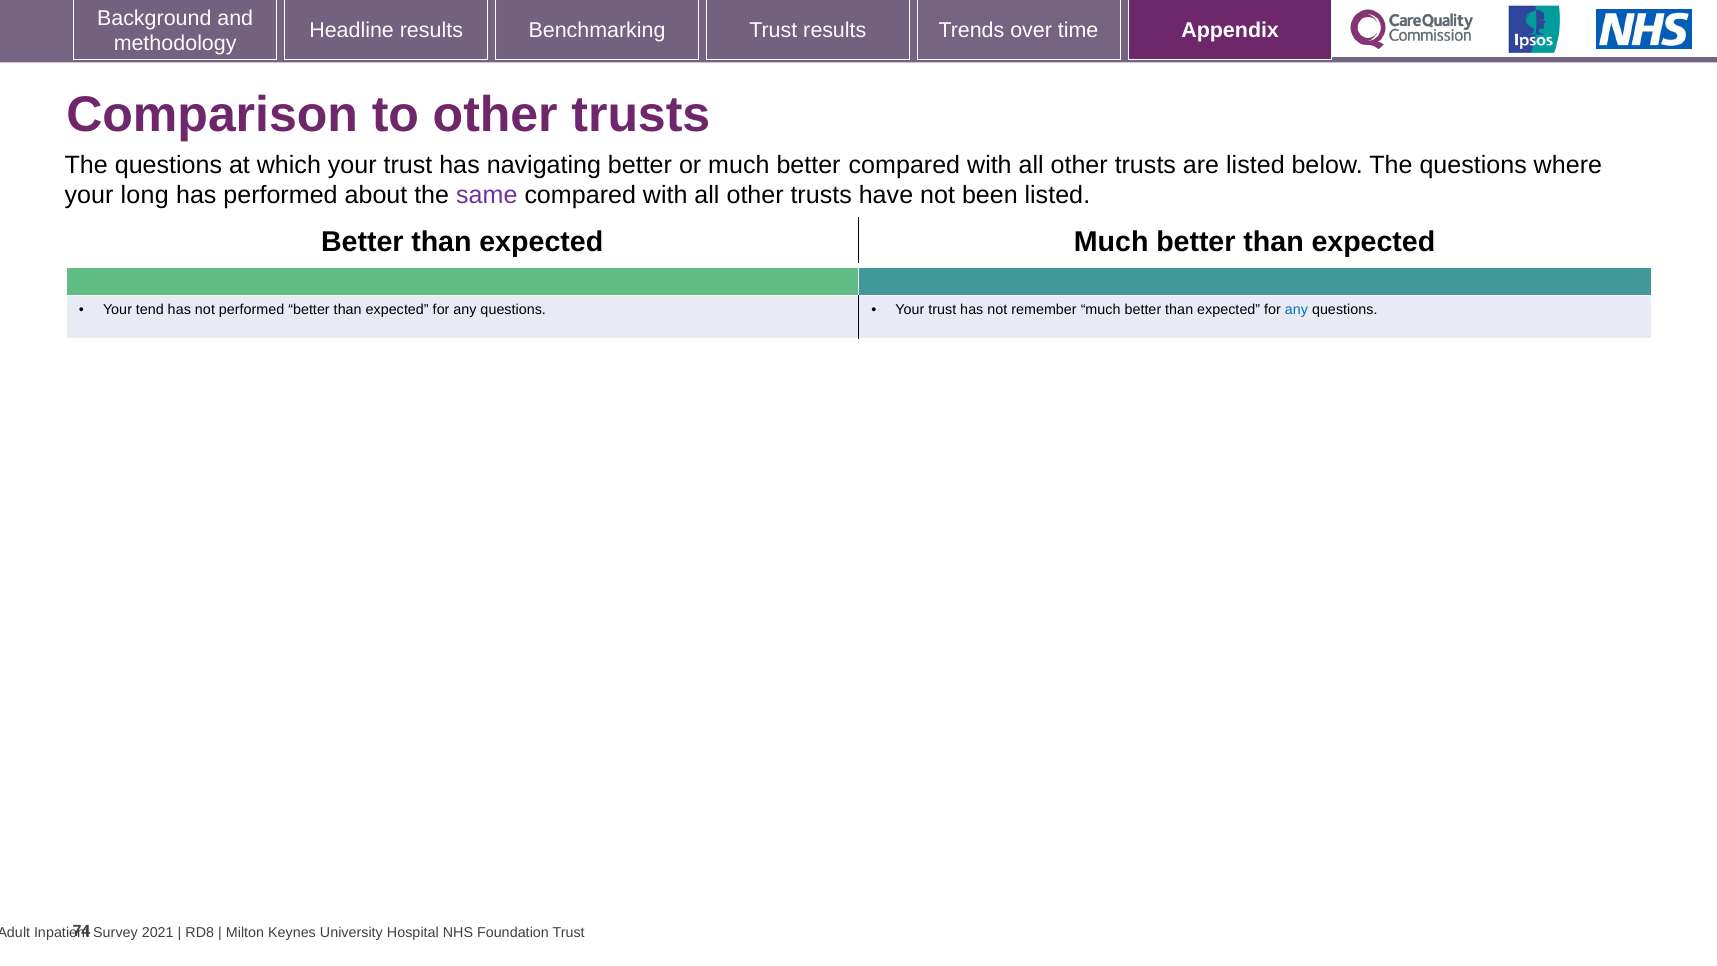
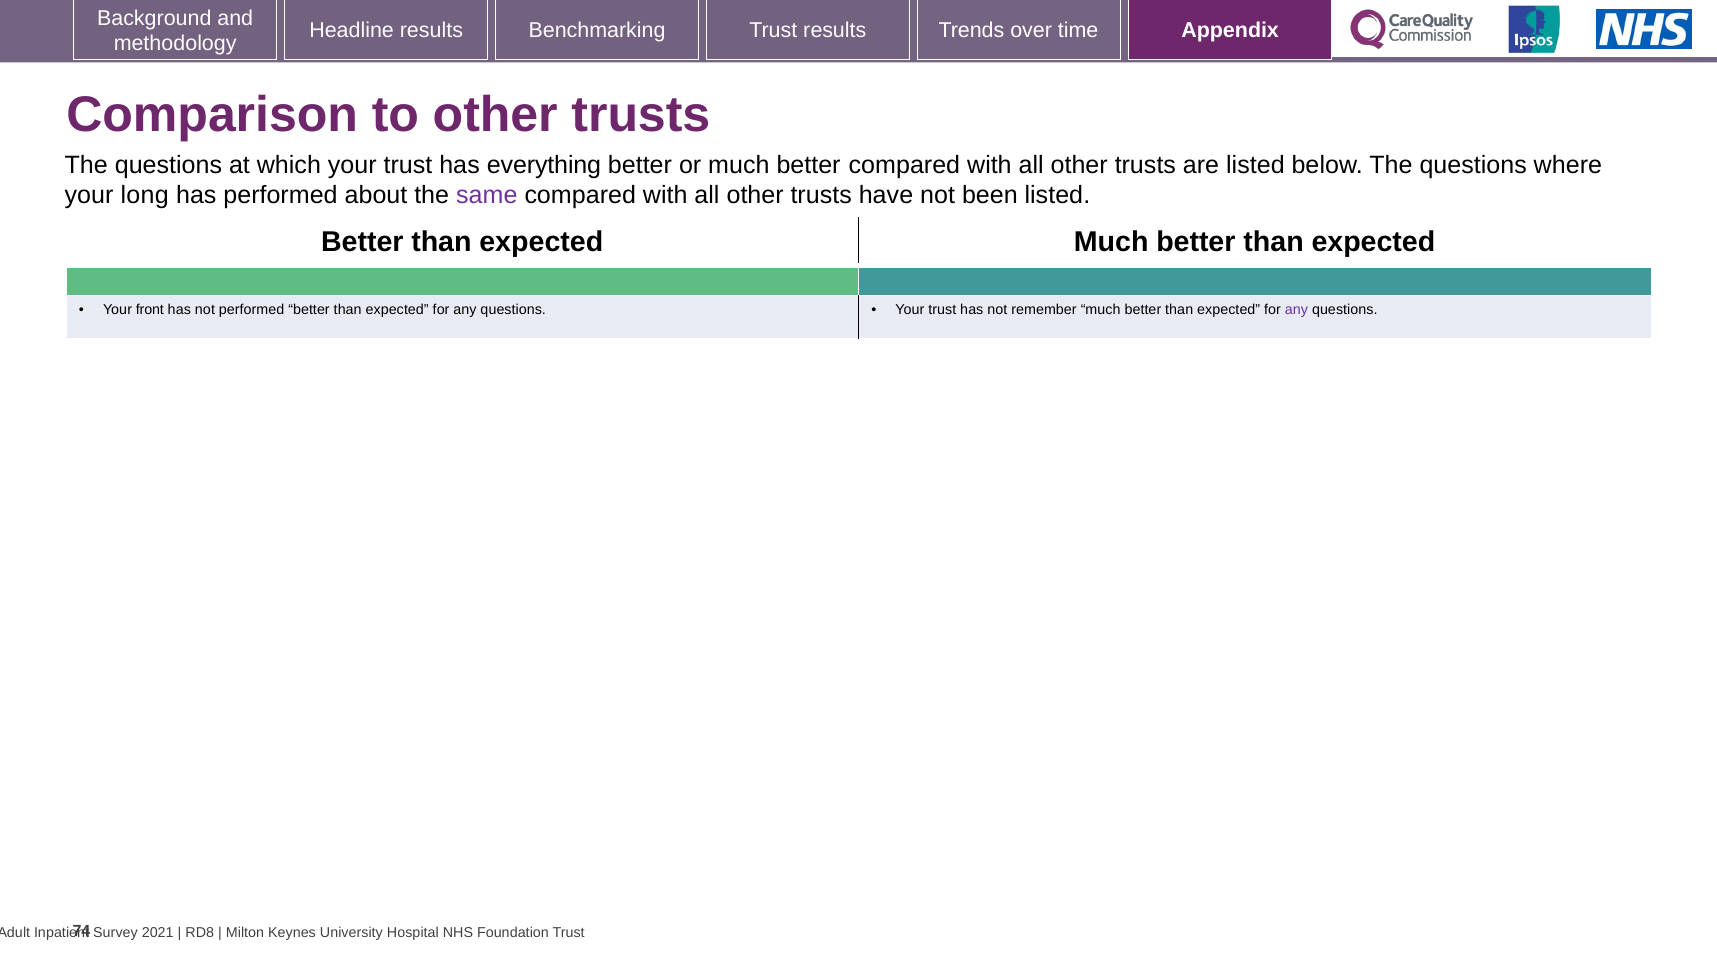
navigating: navigating -> everything
tend: tend -> front
any at (1296, 310) colour: blue -> purple
